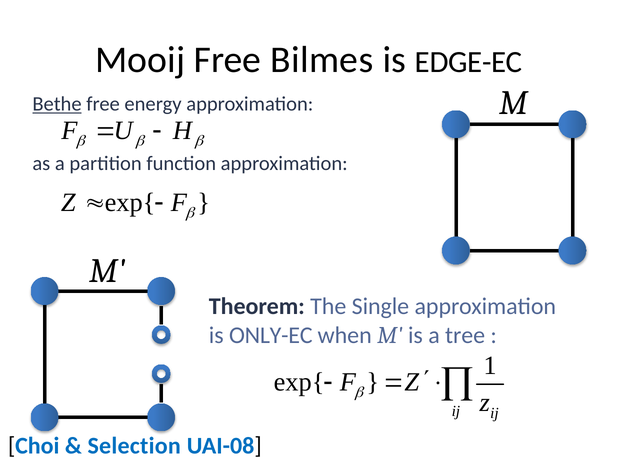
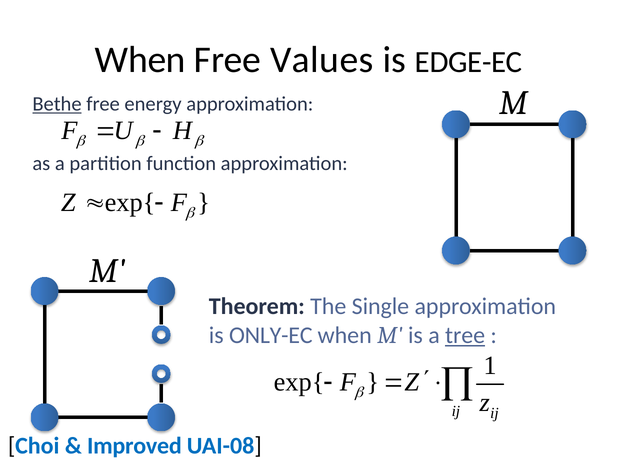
Mooij at (140, 60): Mooij -> When
Bilmes: Bilmes -> Values
tree underline: none -> present
Selection: Selection -> Improved
